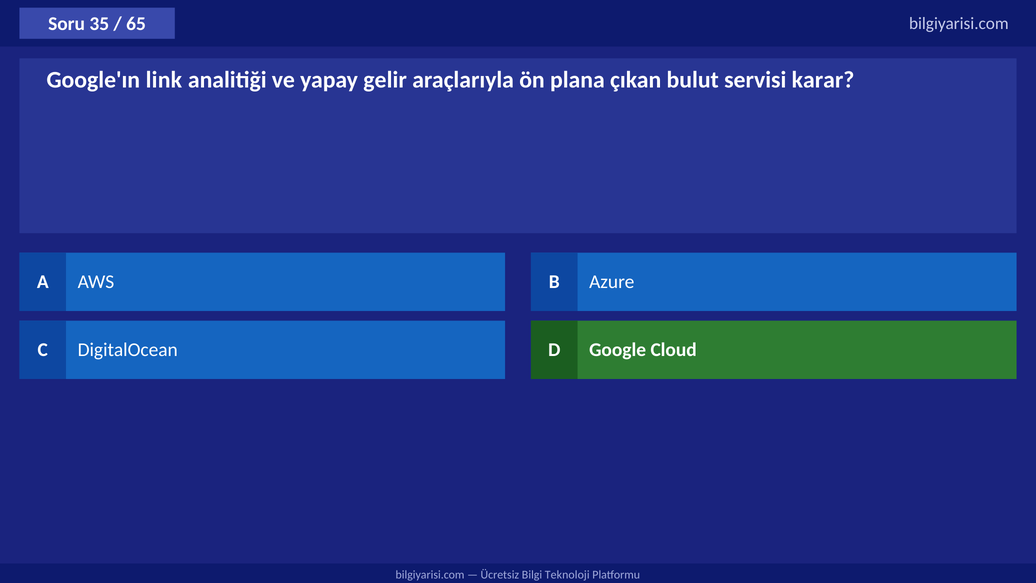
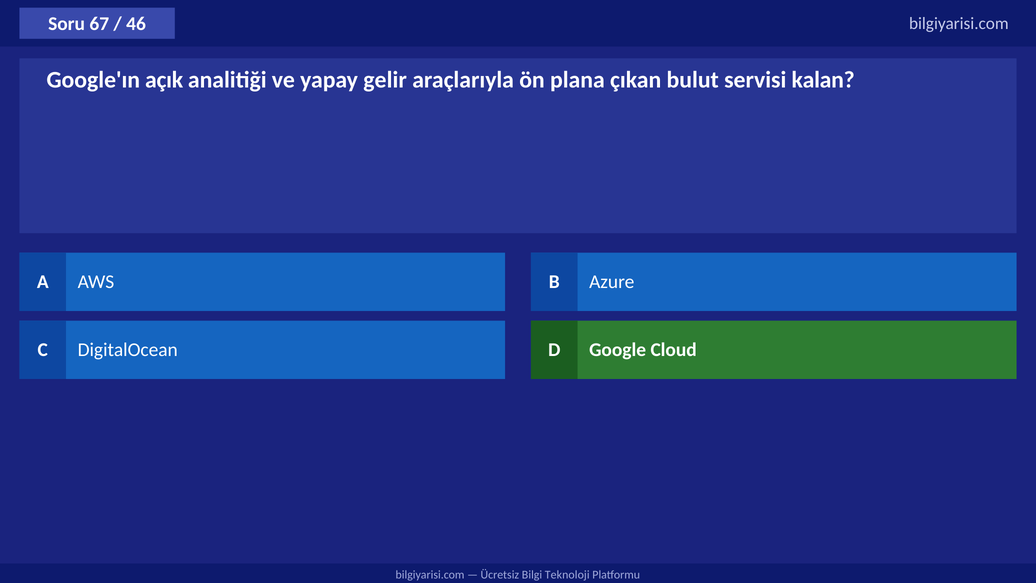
35: 35 -> 67
65: 65 -> 46
link: link -> açık
karar: karar -> kalan
